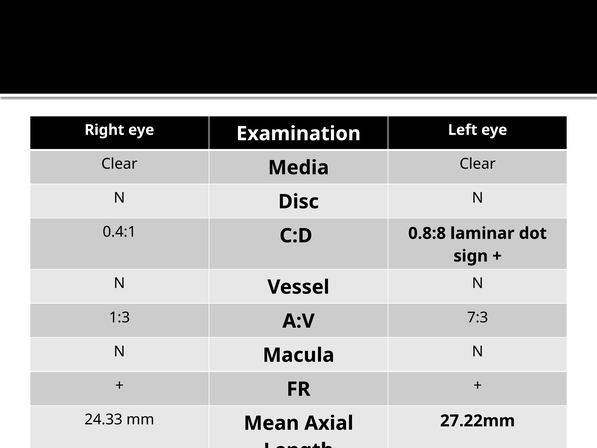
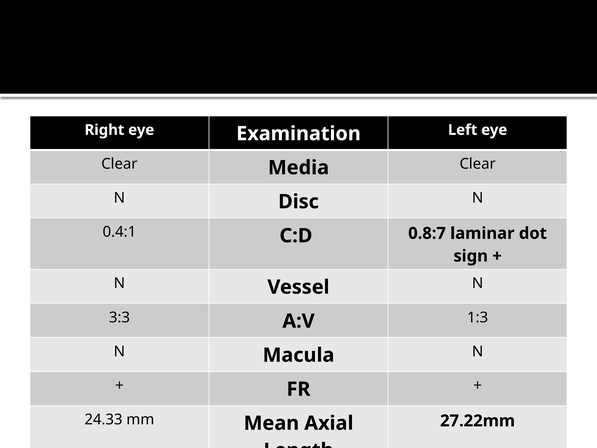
0.8:8: 0.8:8 -> 0.8:7
1:3: 1:3 -> 3:3
7:3: 7:3 -> 1:3
